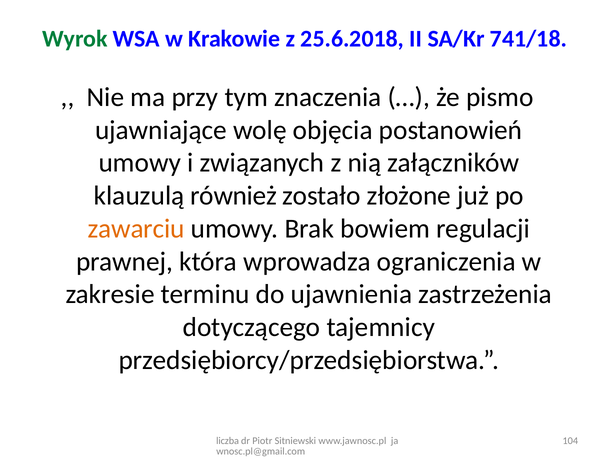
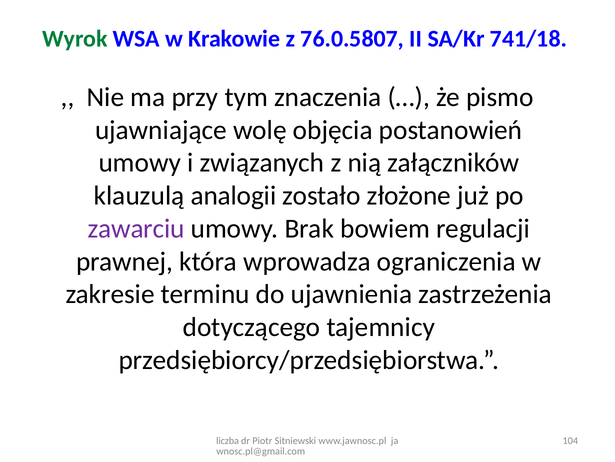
25.6.2018: 25.6.2018 -> 76.0.5807
również: również -> analogii
zawarciu colour: orange -> purple
